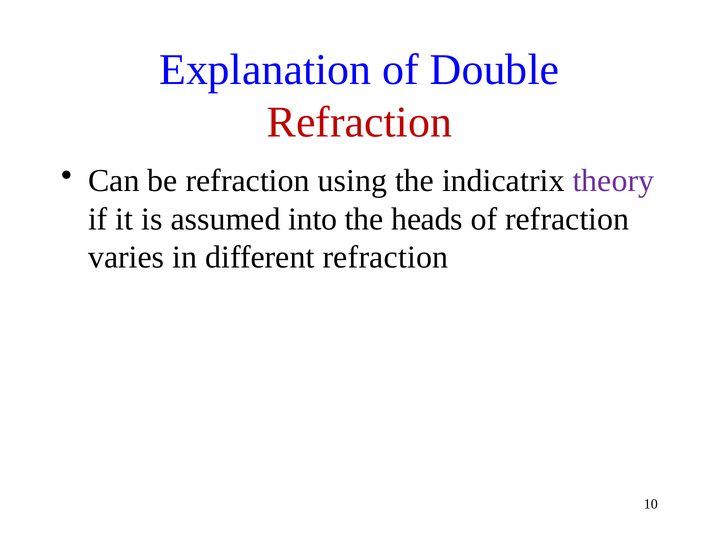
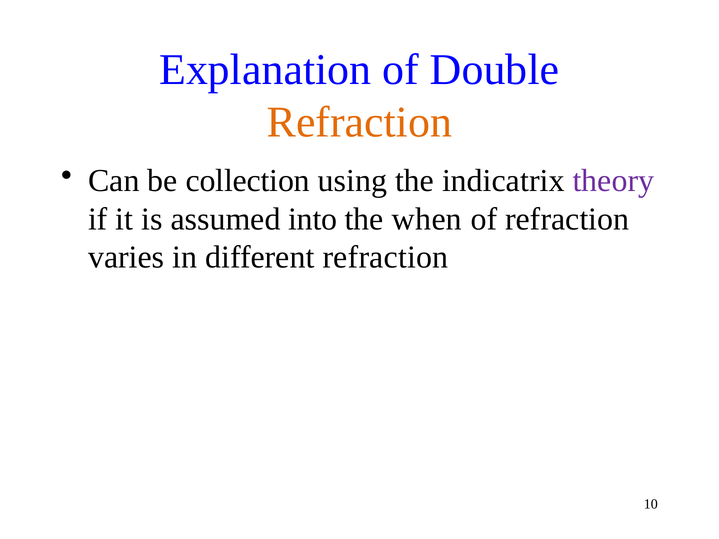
Refraction at (359, 122) colour: red -> orange
be refraction: refraction -> collection
heads: heads -> when
